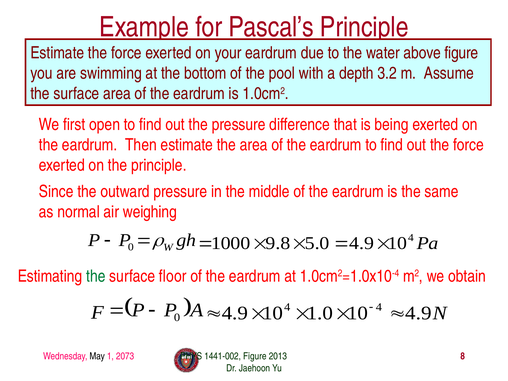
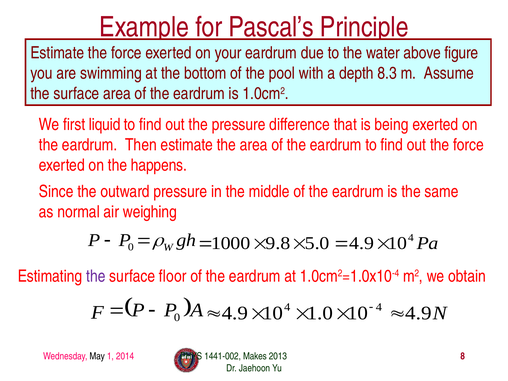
3.2: 3.2 -> 8.3
open: open -> liquid
the principle: principle -> happens
the at (96, 276) colour: green -> purple
2073: 2073 -> 2014
1441-002 Figure: Figure -> Makes
